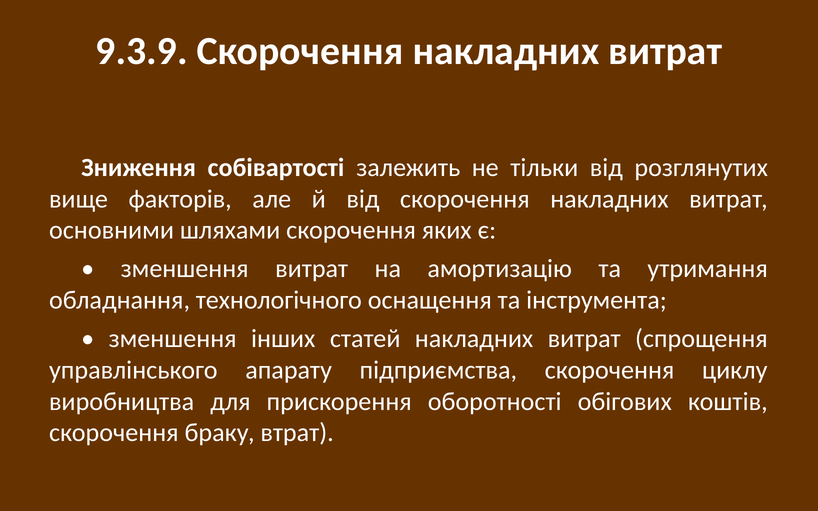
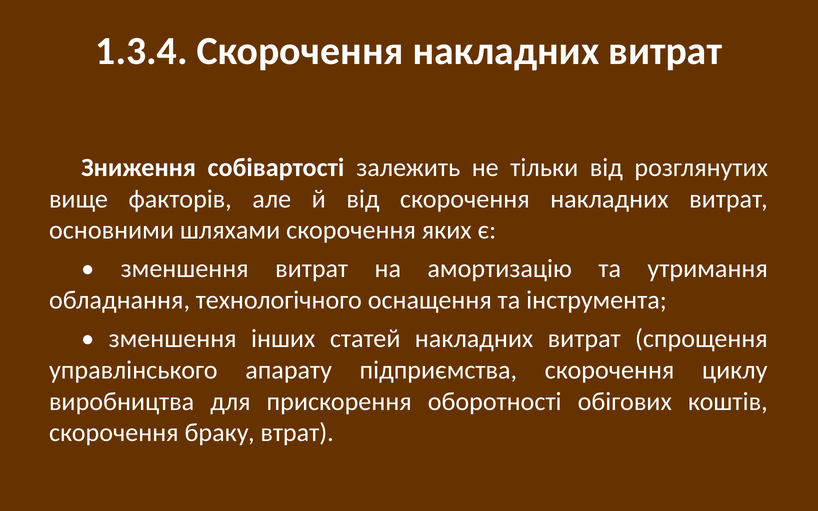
9.3.9: 9.3.9 -> 1.3.4
